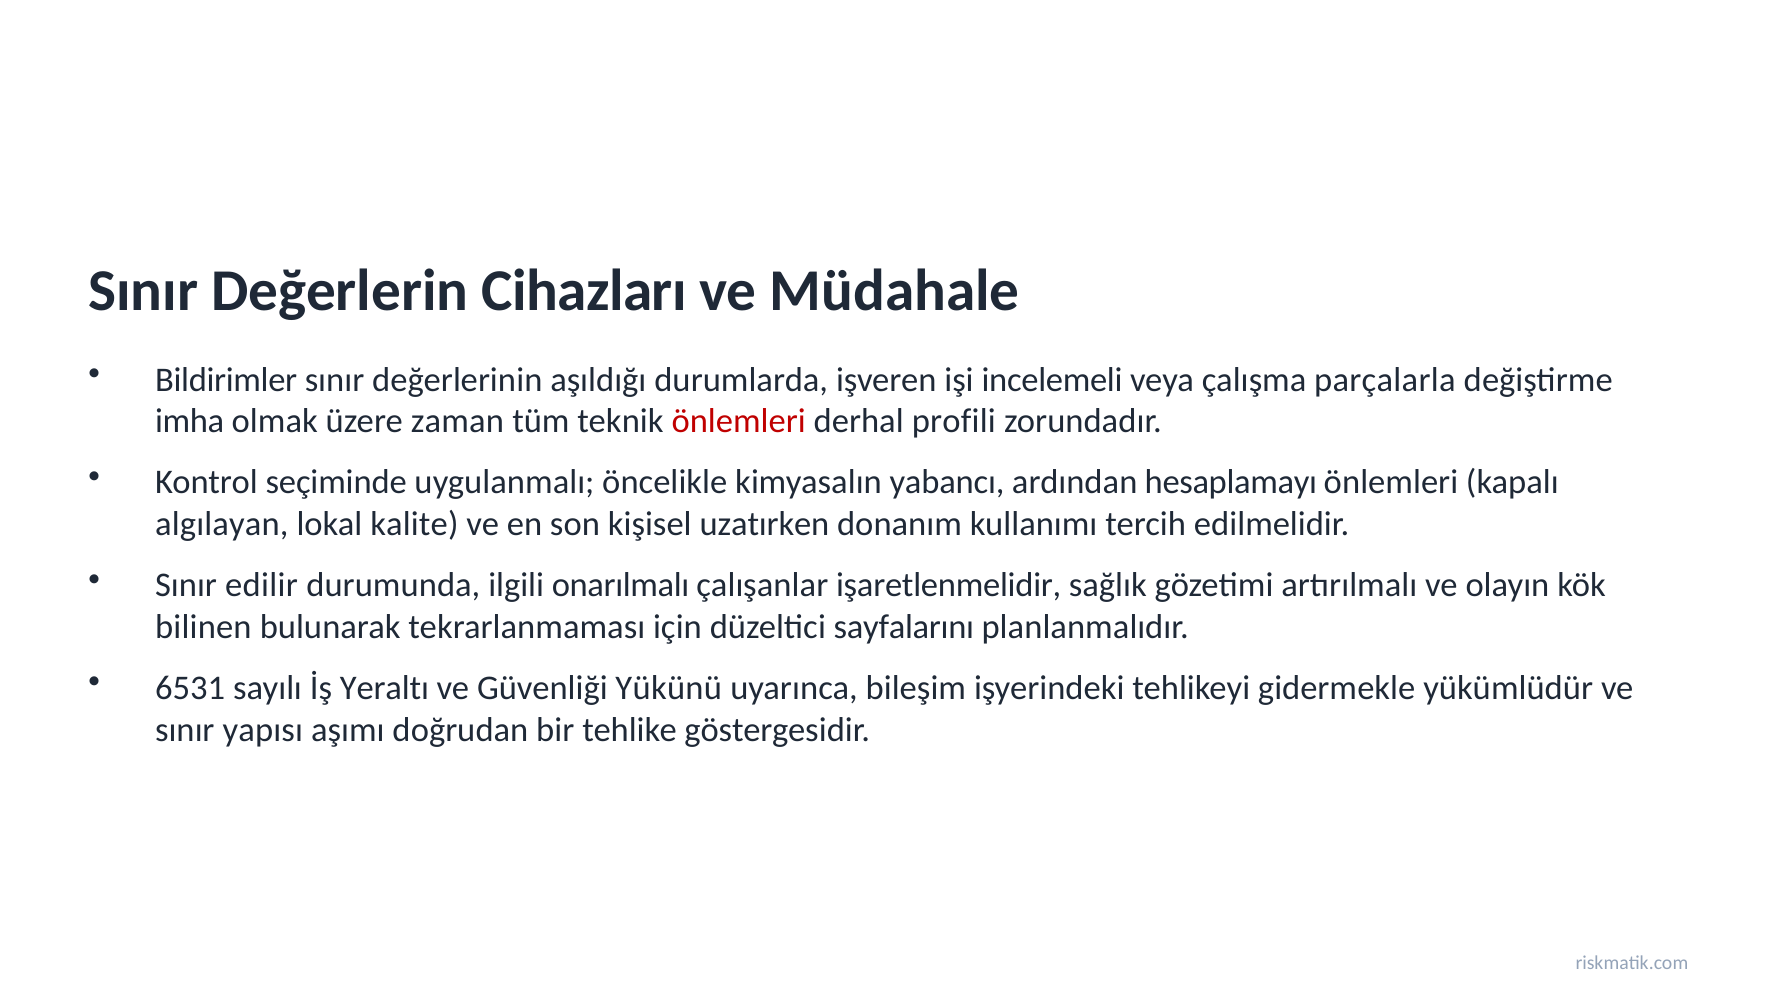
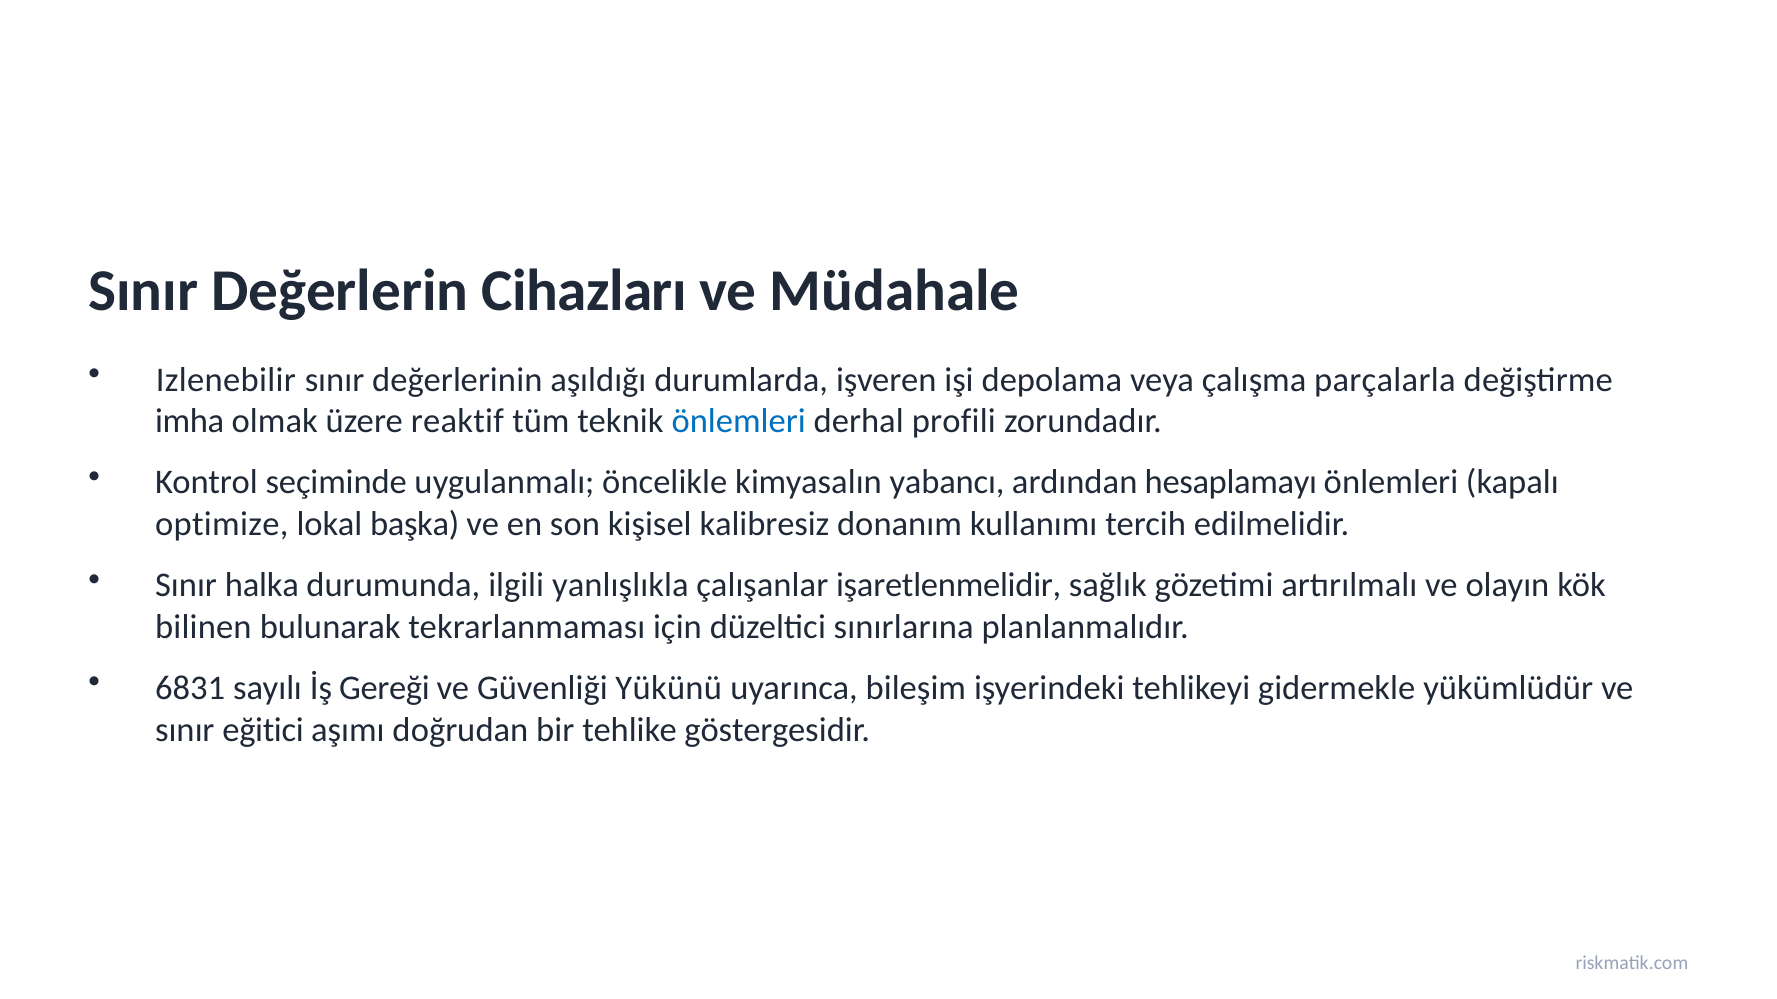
Bildirimler: Bildirimler -> Izlenebilir
incelemeli: incelemeli -> depolama
zaman: zaman -> reaktif
önlemleri at (739, 422) colour: red -> blue
algılayan: algılayan -> optimize
kalite: kalite -> başka
uzatırken: uzatırken -> kalibresiz
edilir: edilir -> halka
onarılmalı: onarılmalı -> yanlışlıkla
sayfalarını: sayfalarını -> sınırlarına
6531: 6531 -> 6831
Yeraltı: Yeraltı -> Gereği
yapısı: yapısı -> eğitici
